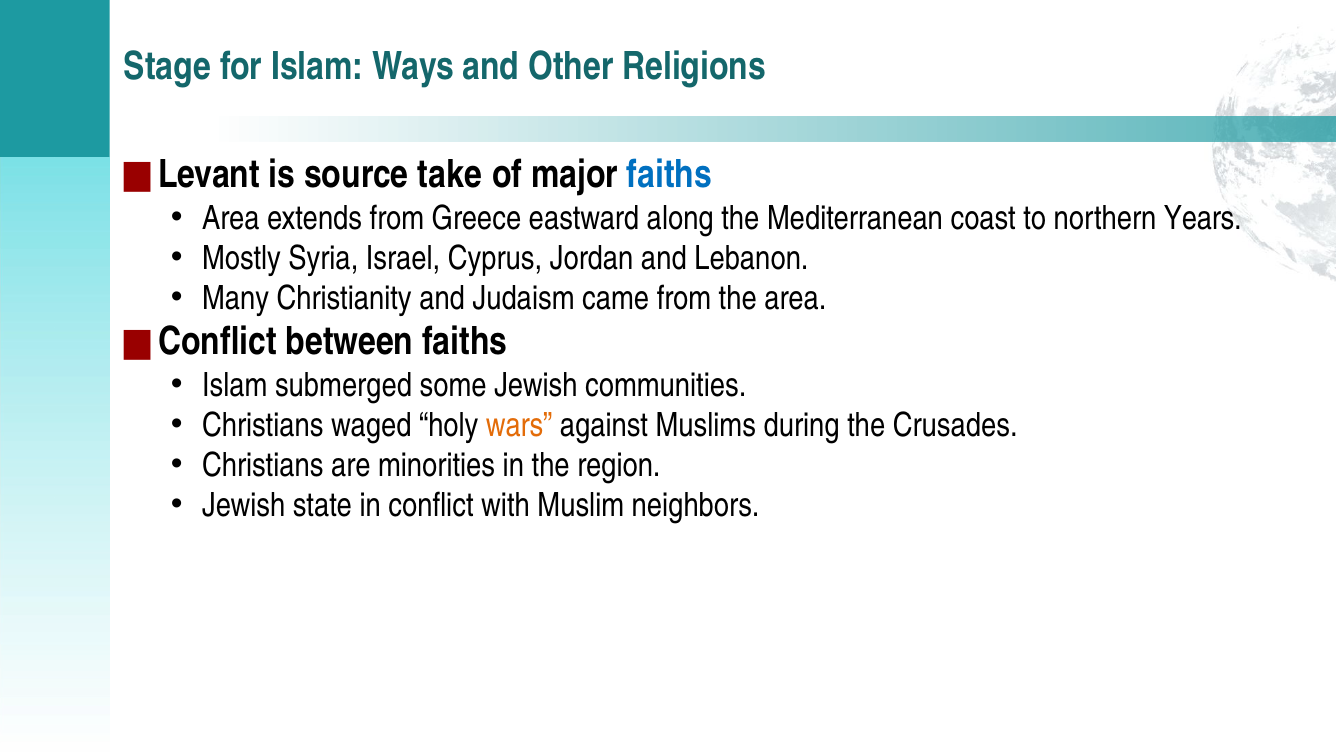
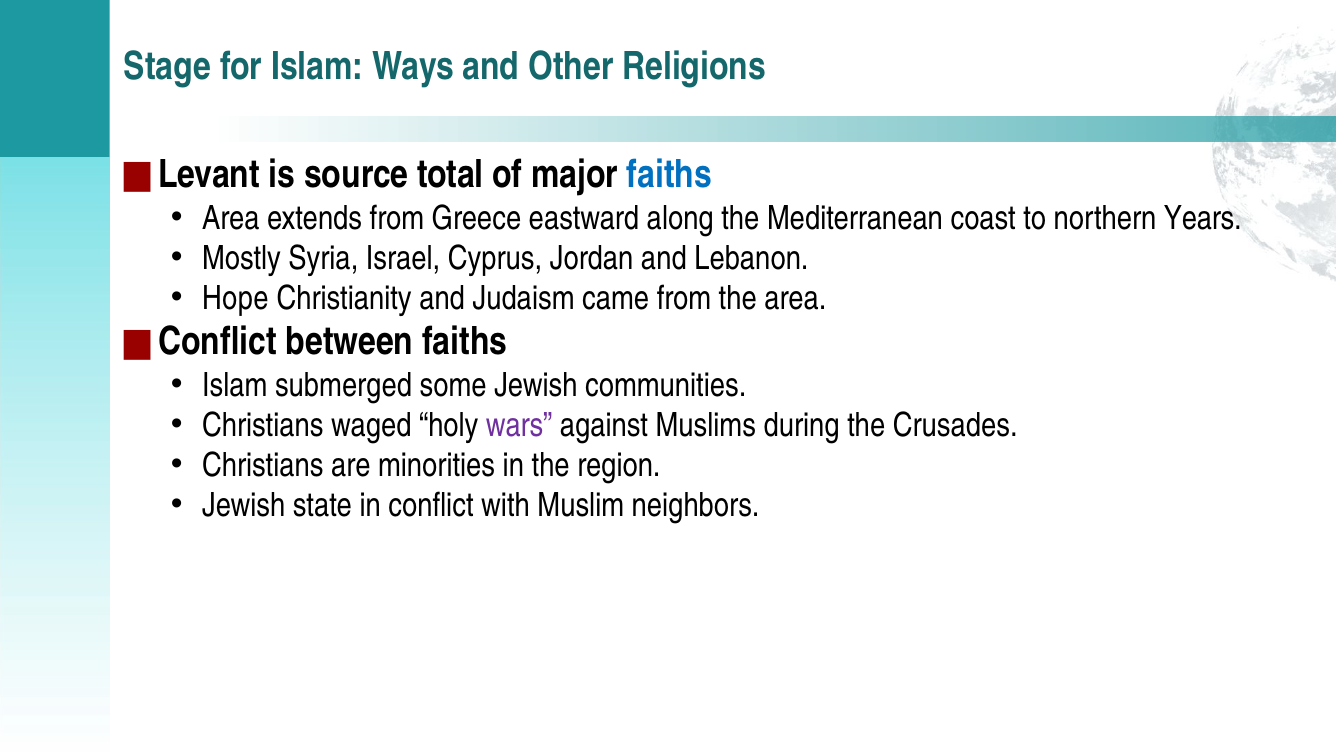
take: take -> total
Many: Many -> Hope
wars colour: orange -> purple
